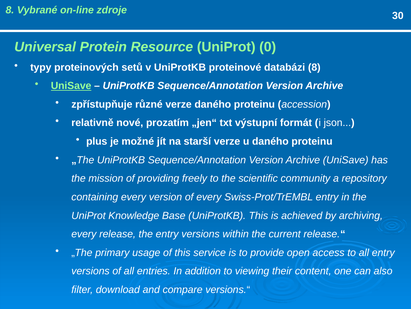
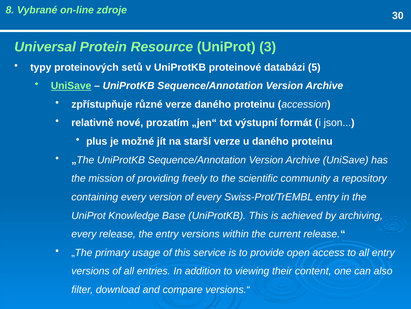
0: 0 -> 3
databázi 8: 8 -> 5
